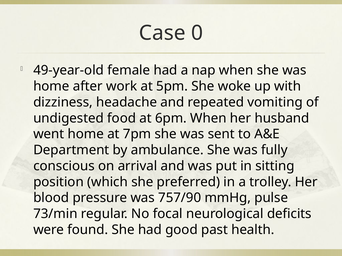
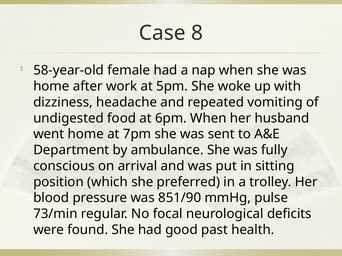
0: 0 -> 8
49-year-old: 49-year-old -> 58-year-old
757/90: 757/90 -> 851/90
